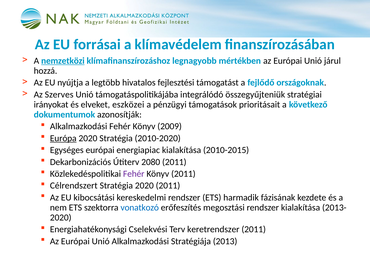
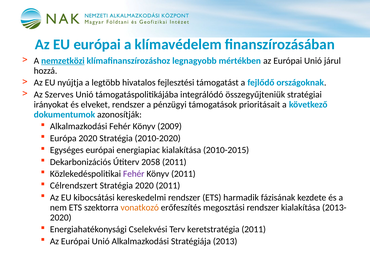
EU forrásai: forrásai -> európai
elveket eszközei: eszközei -> rendszer
Európa underline: present -> none
2080: 2080 -> 2058
vonatkozó colour: blue -> orange
keretrendszer: keretrendszer -> keretstratégia
